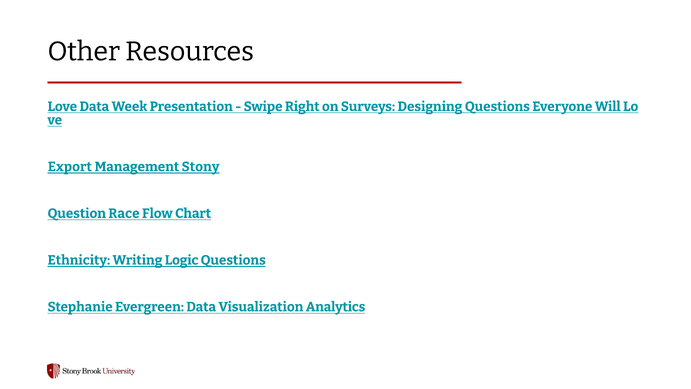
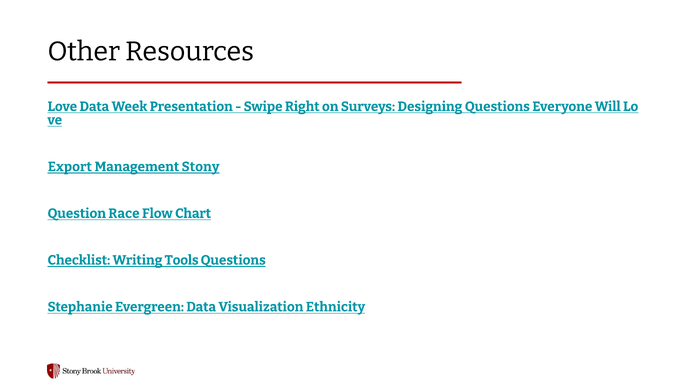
Ethnicity: Ethnicity -> Checklist
Logic: Logic -> Tools
Analytics: Analytics -> Ethnicity
